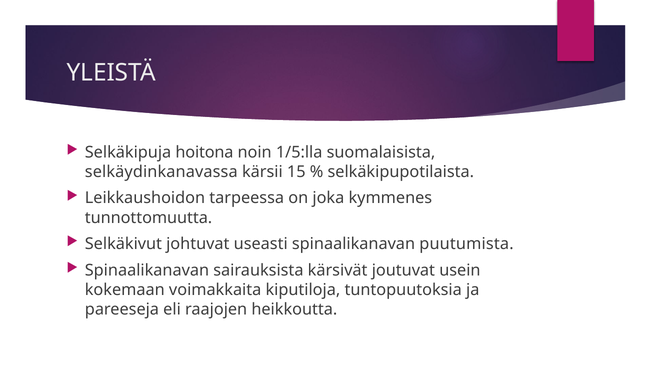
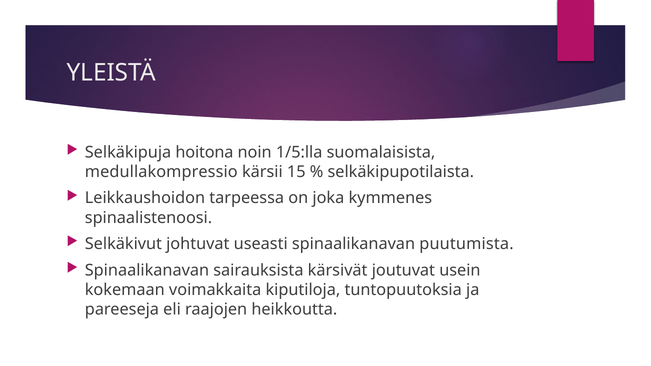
selkäydinkanavassa: selkäydinkanavassa -> medullakompressio
tunnottomuutta: tunnottomuutta -> spinaalistenoosi
